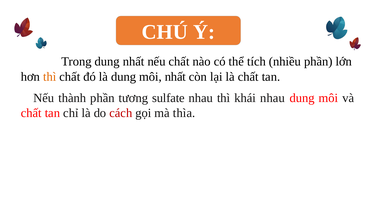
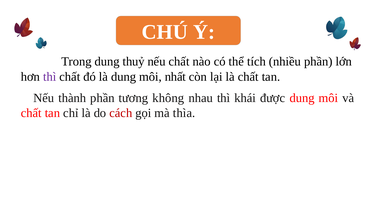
dung nhất: nhất -> thuỷ
thì at (50, 77) colour: orange -> purple
sulfate: sulfate -> không
khái nhau: nhau -> được
